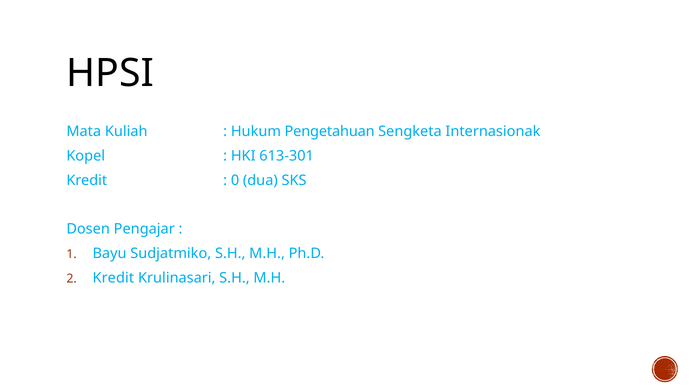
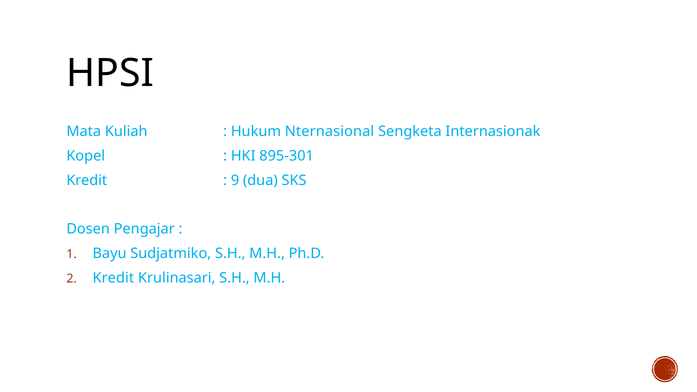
Pengetahuan: Pengetahuan -> Nternasional
613-301: 613-301 -> 895-301
0: 0 -> 9
